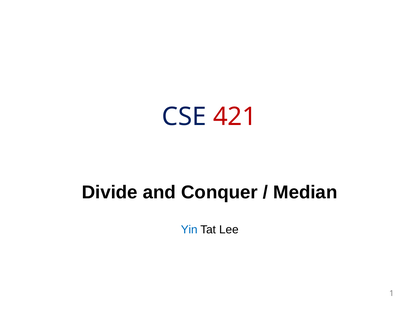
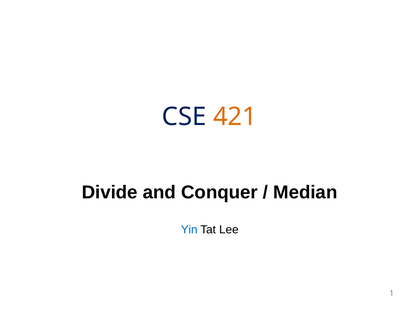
421 colour: red -> orange
